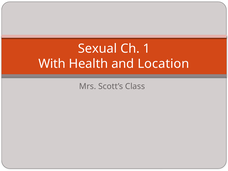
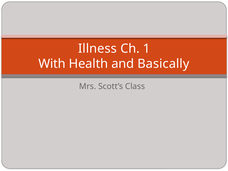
Sexual: Sexual -> Illness
Location: Location -> Basically
